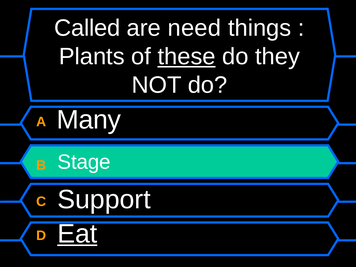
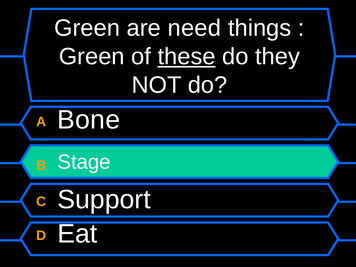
Called at (87, 28): Called -> Green
Plants at (92, 57): Plants -> Green
Many: Many -> Bone
Eat underline: present -> none
